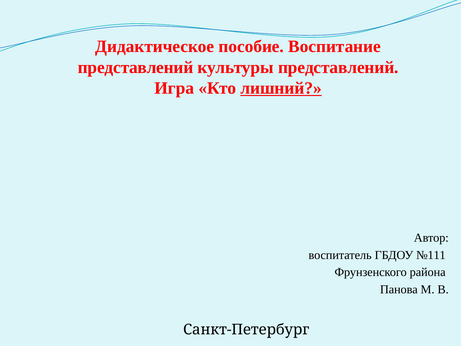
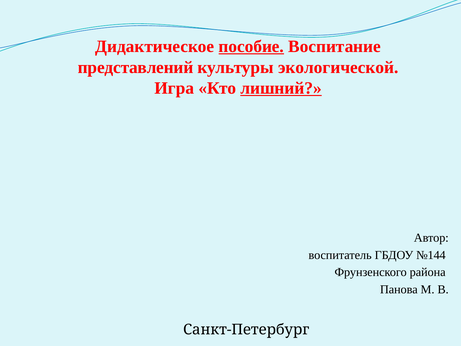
пособие underline: none -> present
культуры представлений: представлений -> экологической
№111: №111 -> №144
